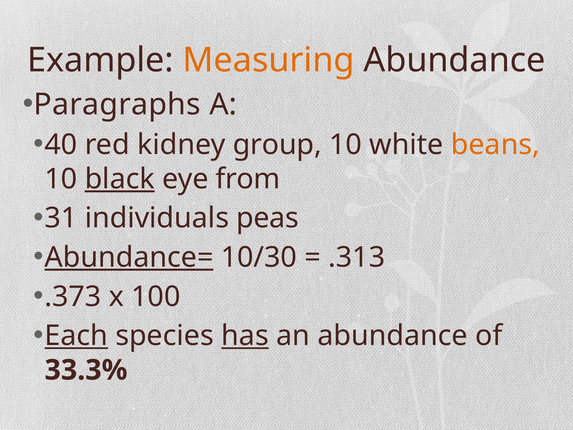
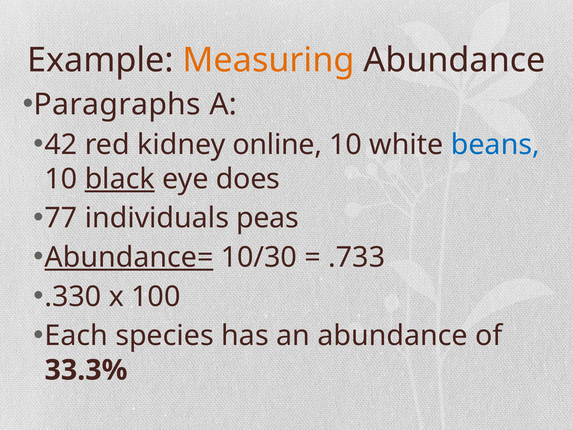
40: 40 -> 42
group: group -> online
beans colour: orange -> blue
from: from -> does
31: 31 -> 77
.313: .313 -> .733
.373: .373 -> .330
Each underline: present -> none
has underline: present -> none
